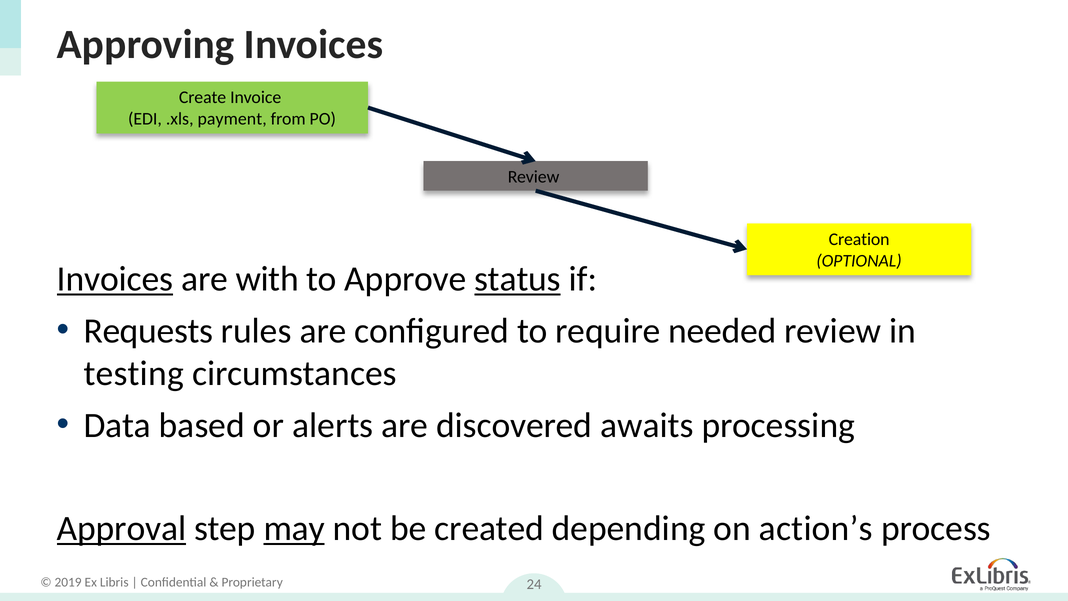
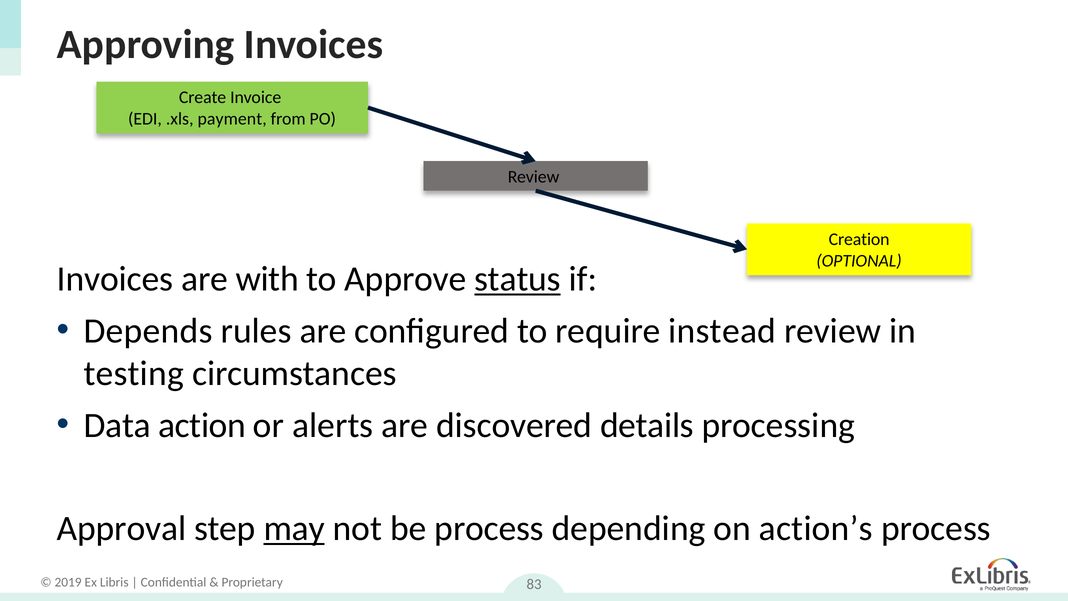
Invoices at (115, 279) underline: present -> none
Requests: Requests -> Depends
needed: needed -> instead
based: based -> action
awaits: awaits -> details
Approval underline: present -> none
be created: created -> process
24: 24 -> 83
